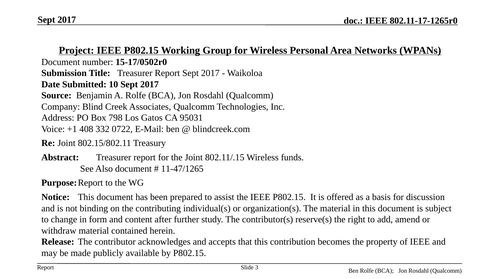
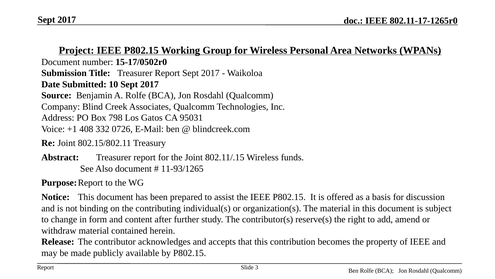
0722: 0722 -> 0726
11-47/1265: 11-47/1265 -> 11-93/1265
